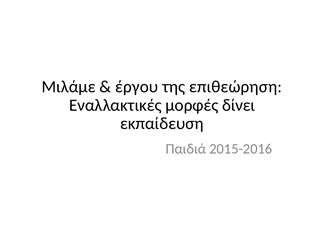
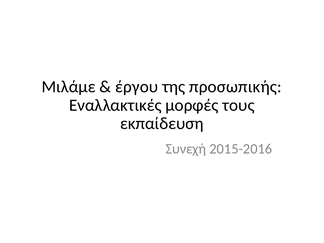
επιθεώρηση: επιθεώρηση -> προσωπικής
δίνει: δίνει -> τους
Παιδιά: Παιδιά -> Συνεχή
